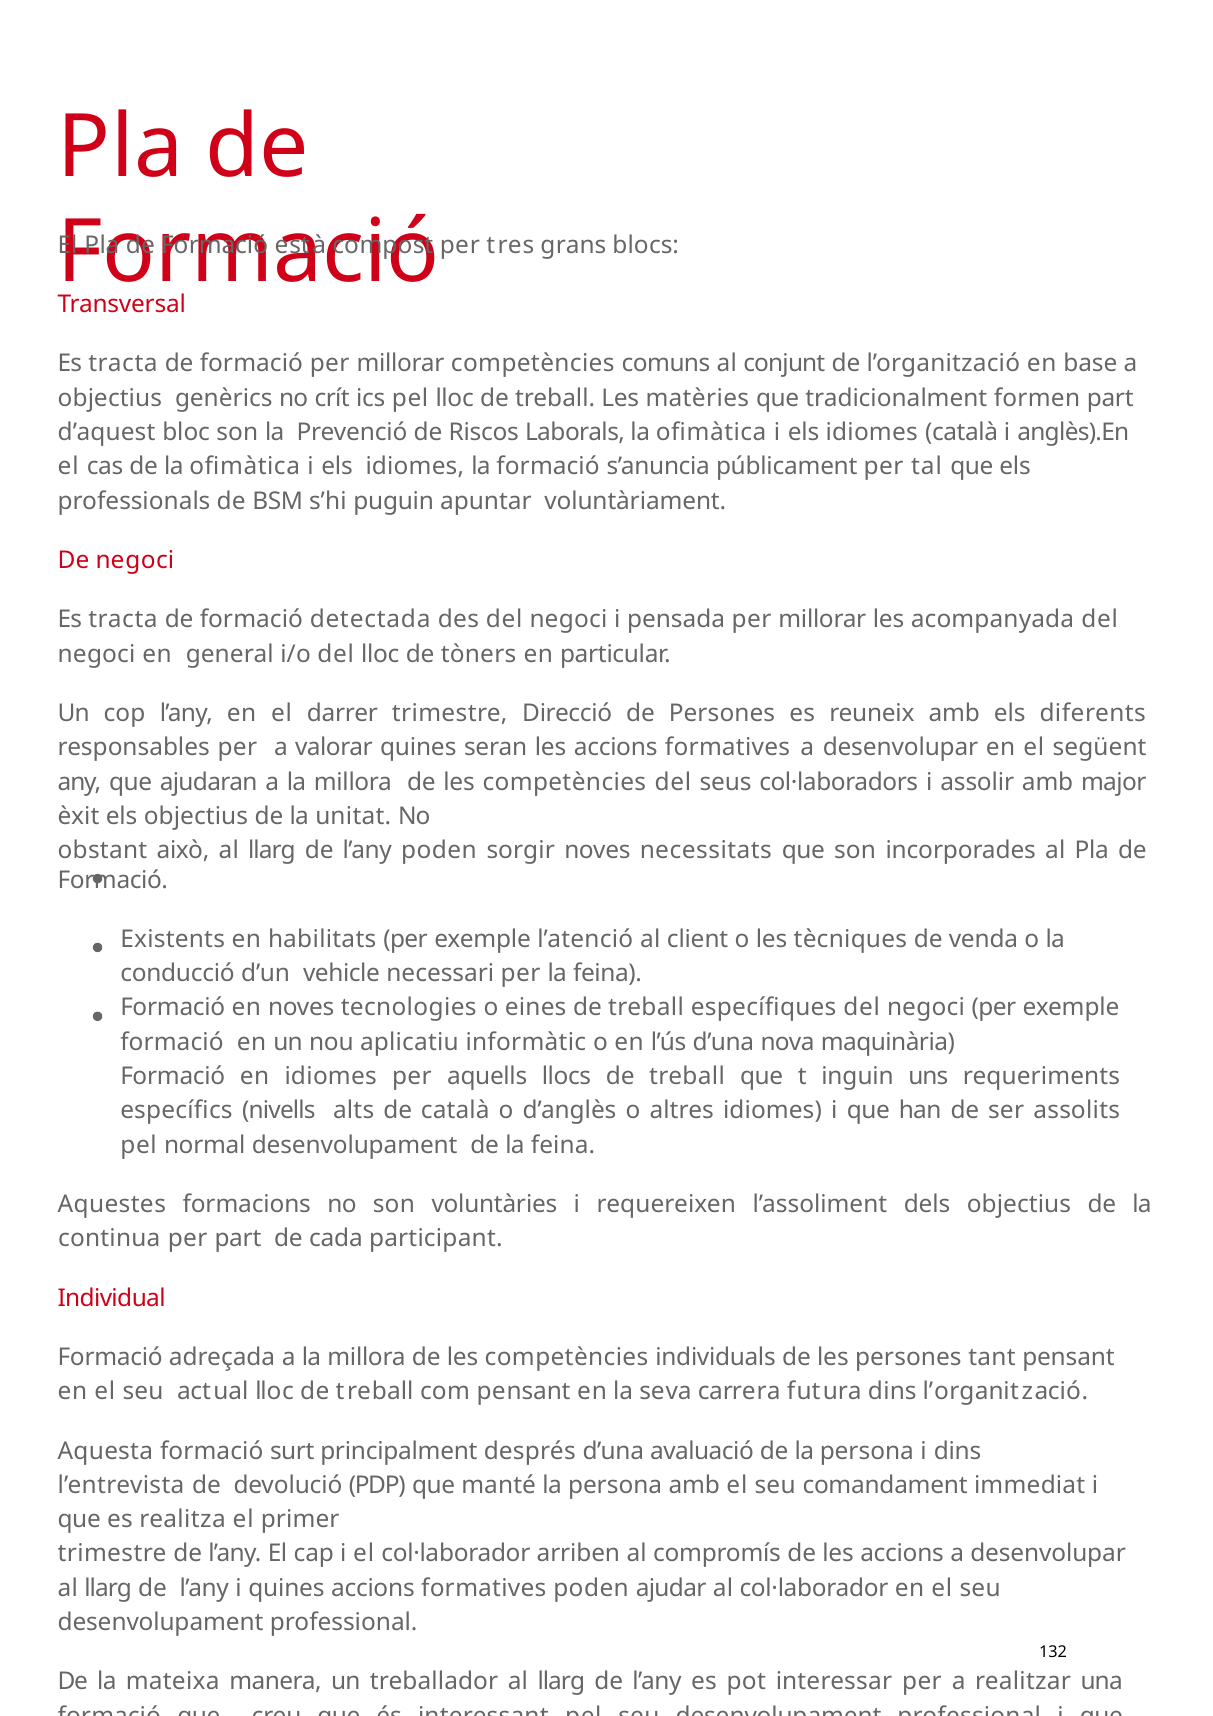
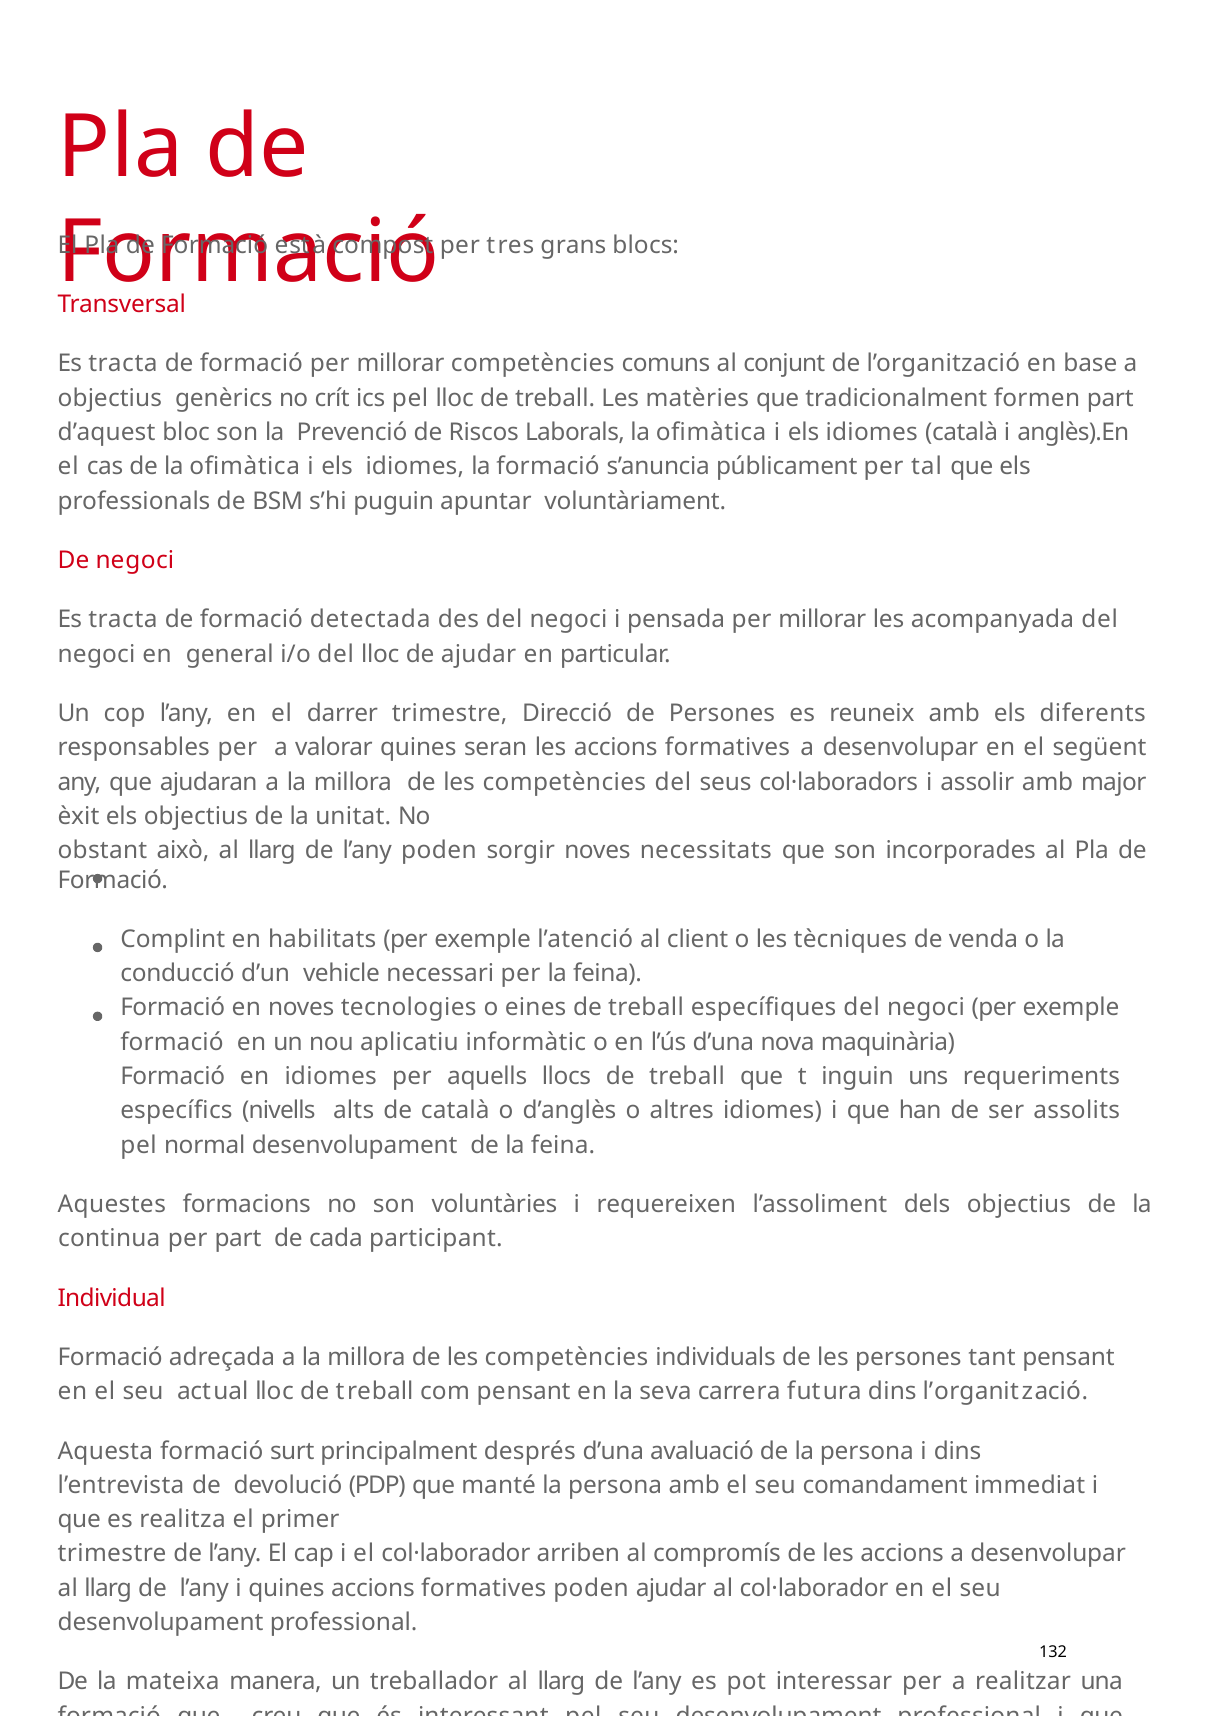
de tòners: tòners -> ajudar
Existents: Existents -> Complint
